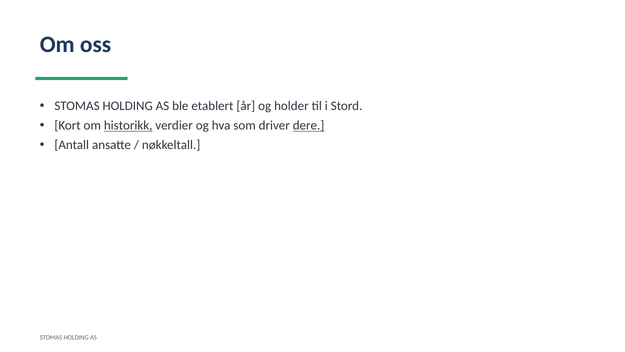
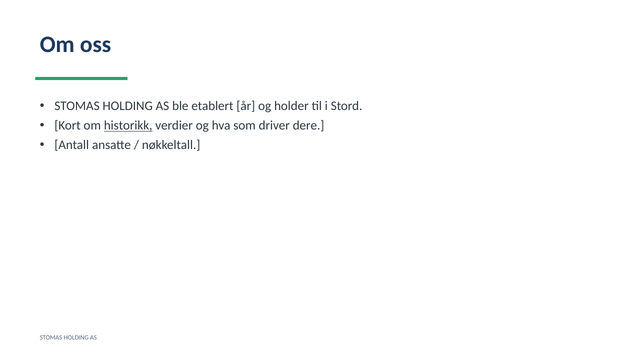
dere underline: present -> none
